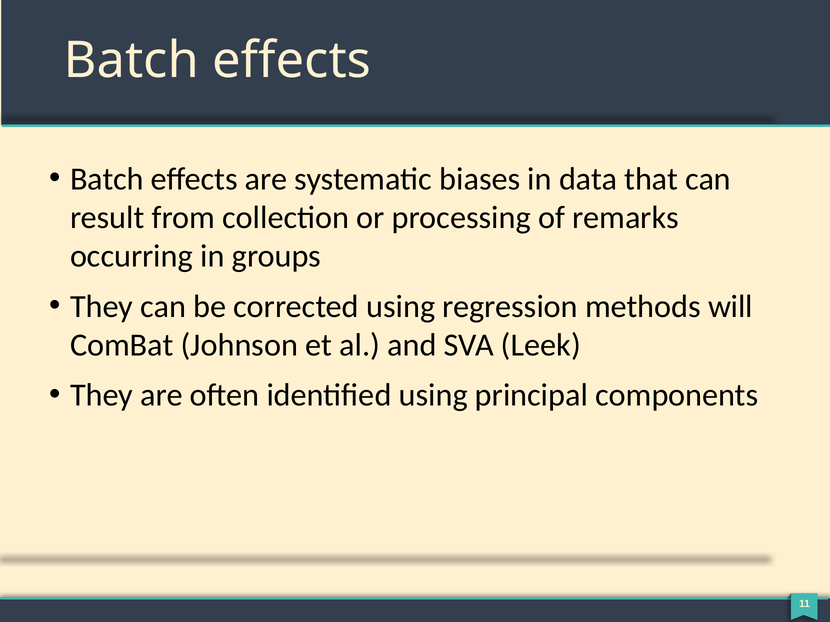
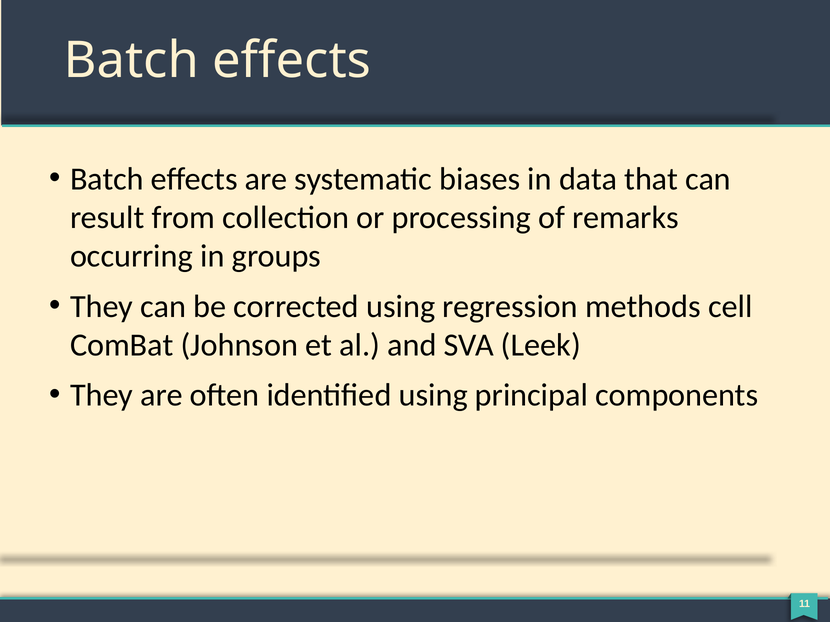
will: will -> cell
